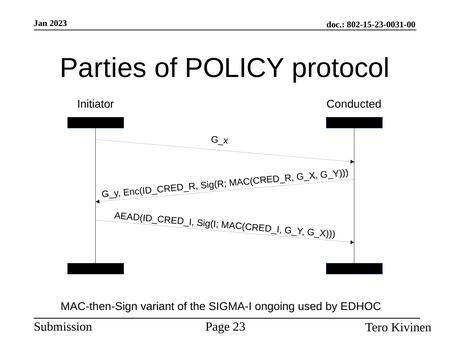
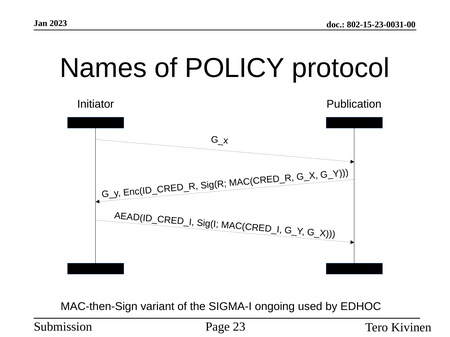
Parties: Parties -> Names
Conducted: Conducted -> Publication
